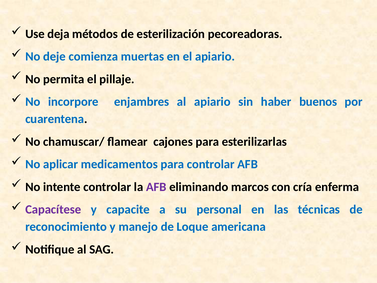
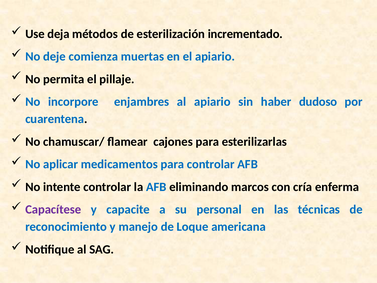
pecoreadoras: pecoreadoras -> incrementado
buenos: buenos -> dudoso
AFB at (156, 187) colour: purple -> blue
